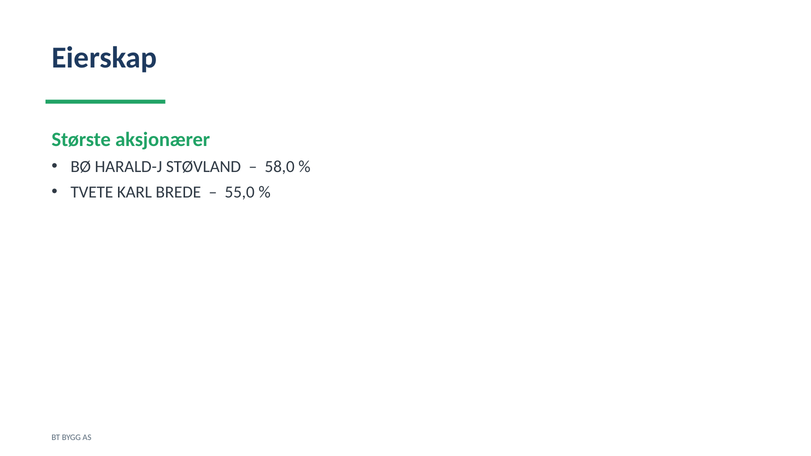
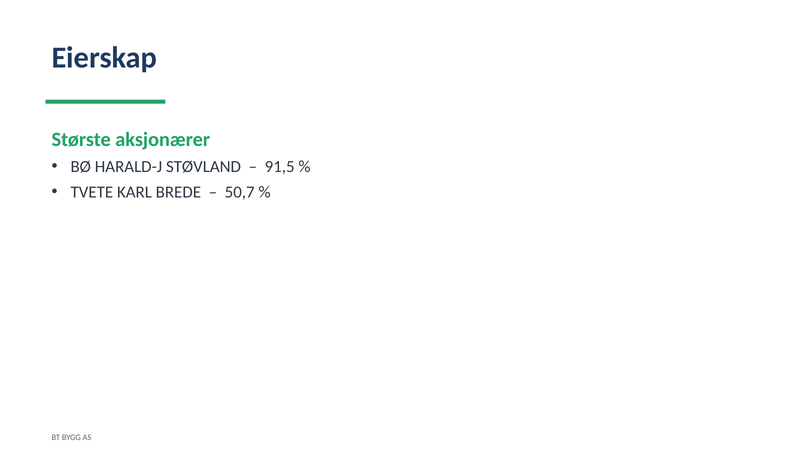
58,0: 58,0 -> 91,5
55,0: 55,0 -> 50,7
